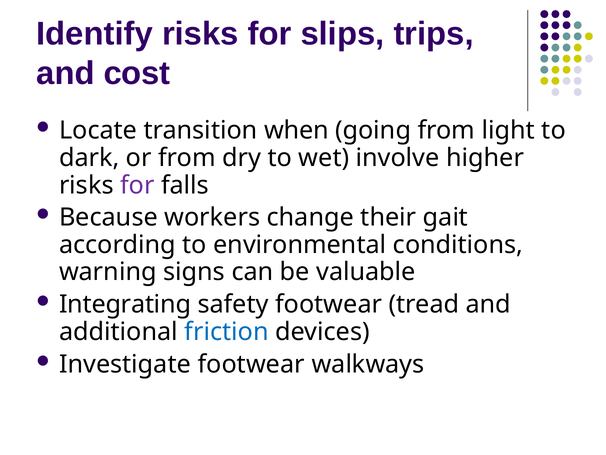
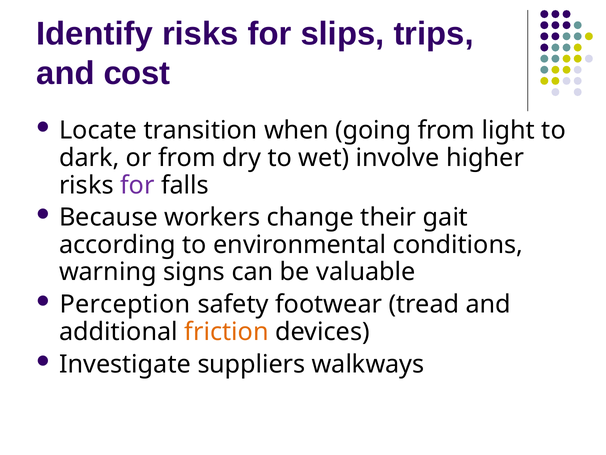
Integrating: Integrating -> Perception
friction colour: blue -> orange
Investigate footwear: footwear -> suppliers
